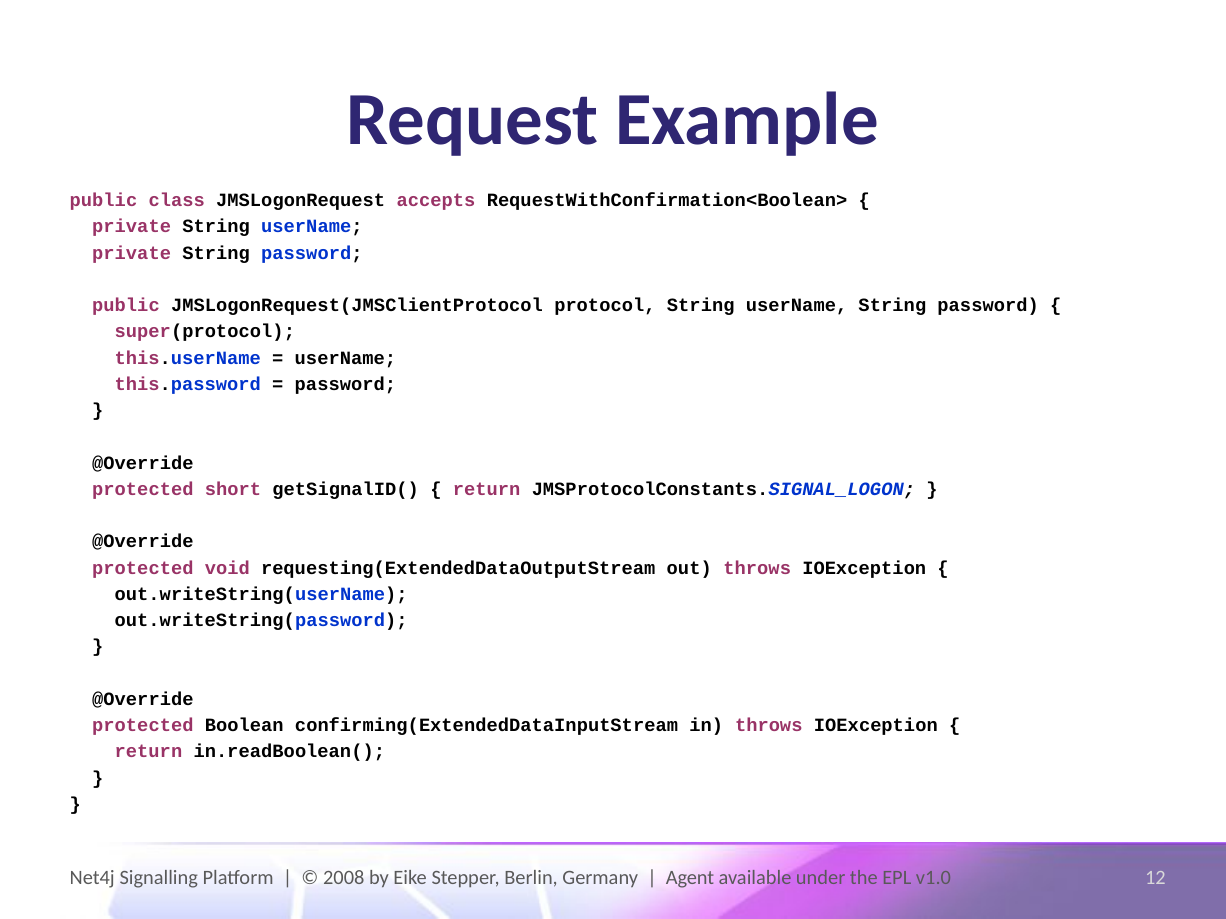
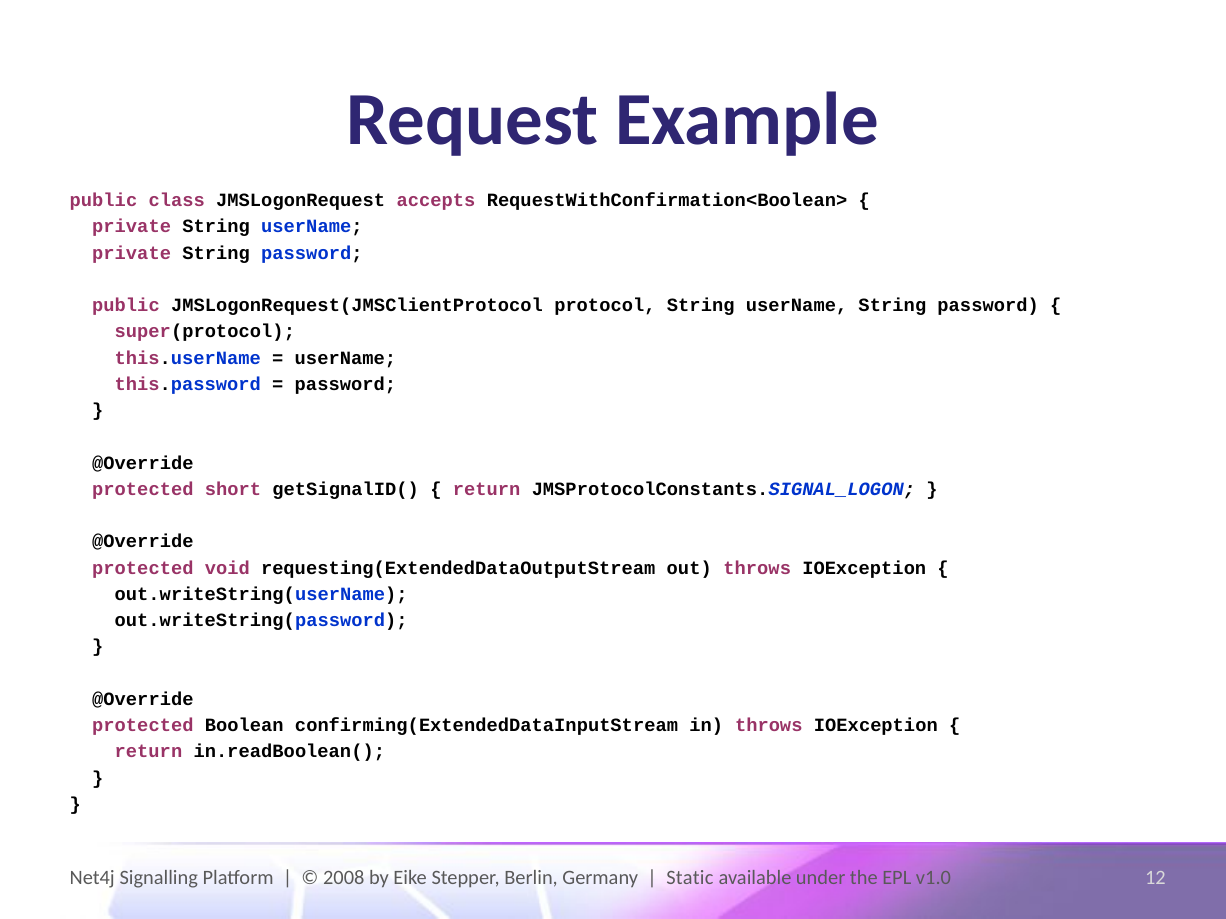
Agent: Agent -> Static
